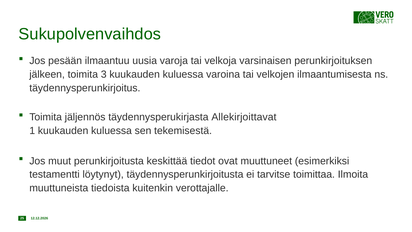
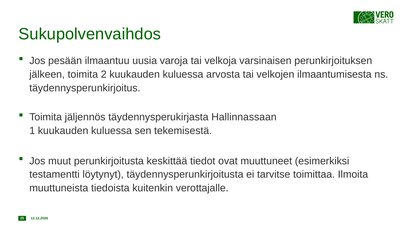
3: 3 -> 2
varoina: varoina -> arvosta
Allekirjoittavat: Allekirjoittavat -> Hallinnassaan
